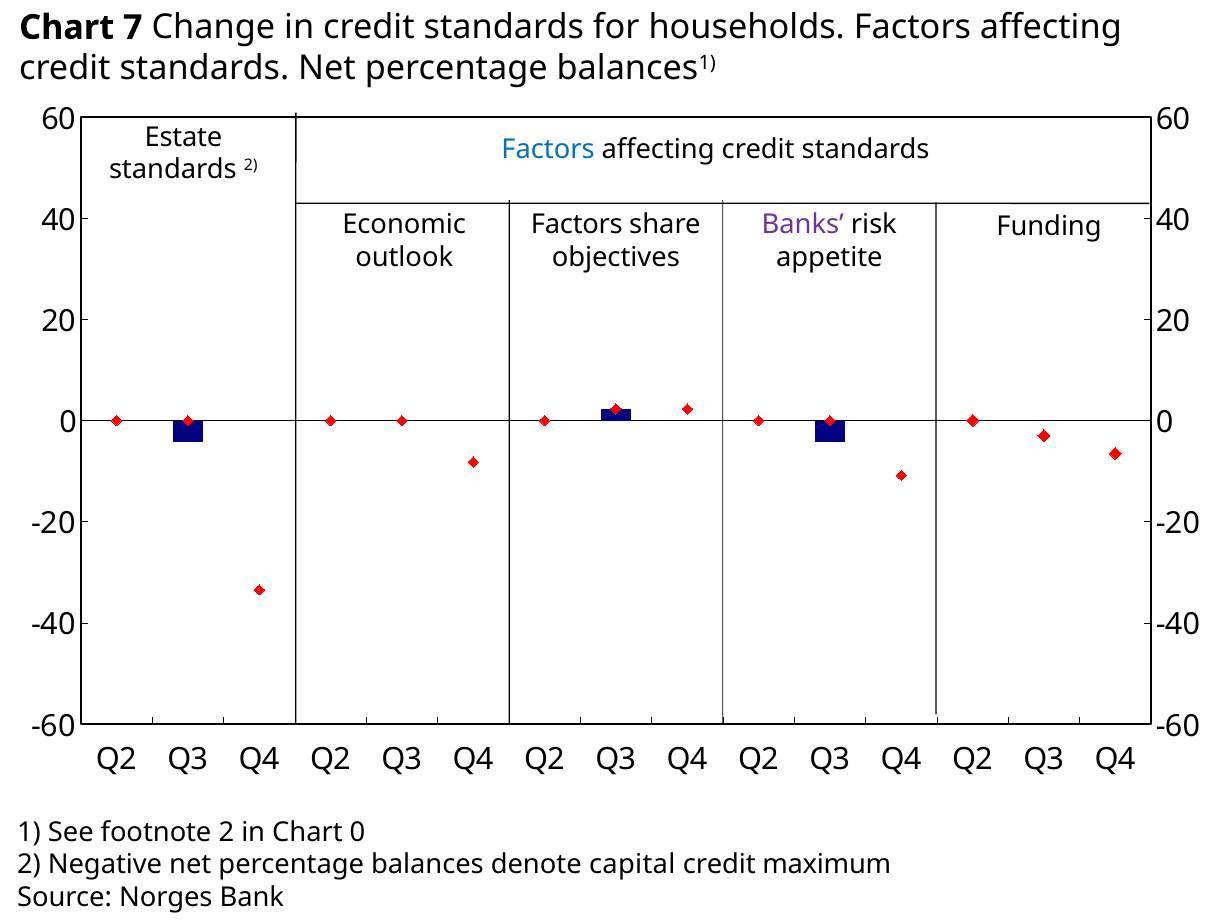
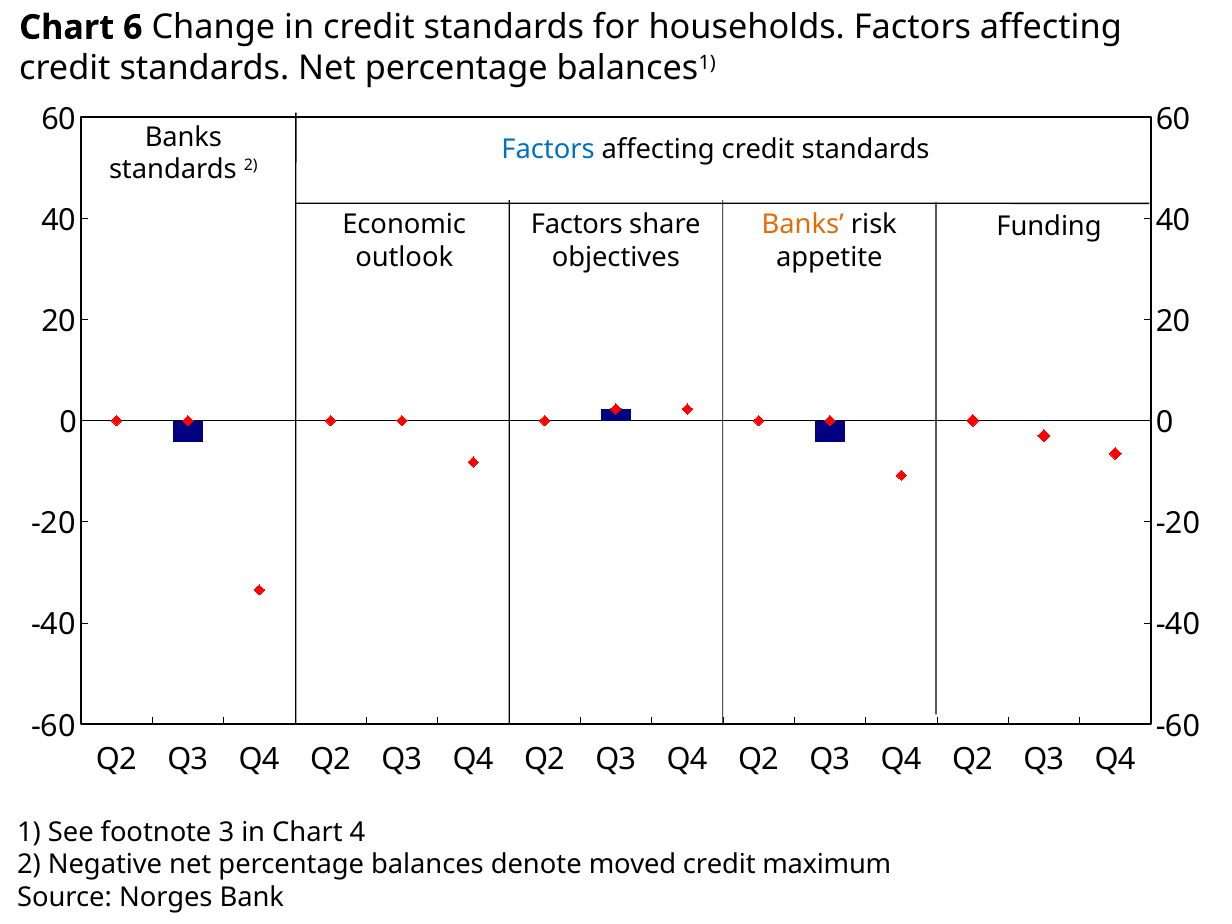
7: 7 -> 6
Estate at (183, 137): Estate -> Banks
Banks at (803, 224) colour: purple -> orange
footnote 2: 2 -> 3
Chart 0: 0 -> 4
capital: capital -> moved
